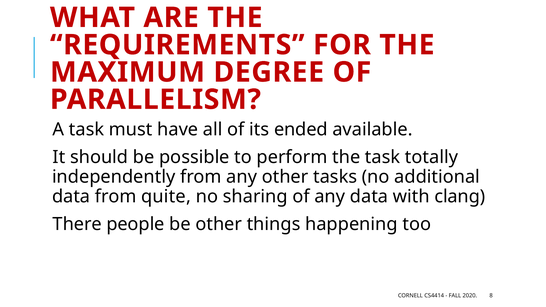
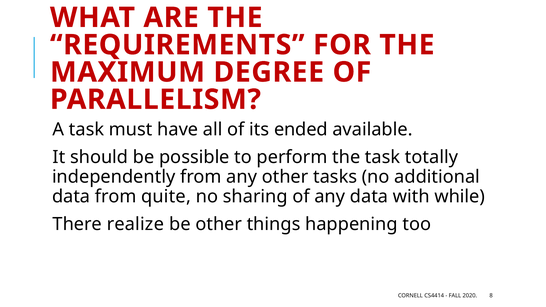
clang: clang -> while
people: people -> realize
